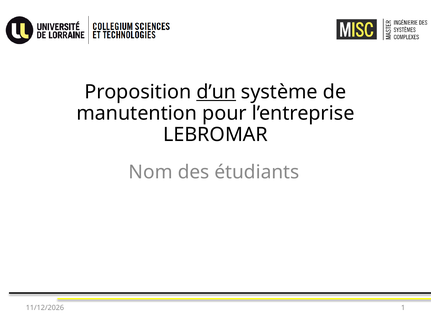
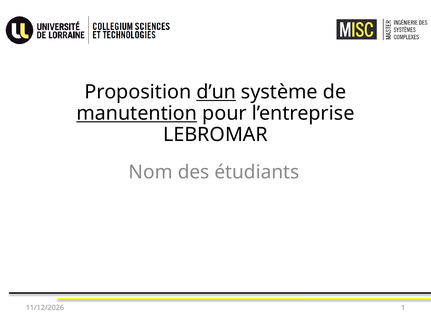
manutention underline: none -> present
